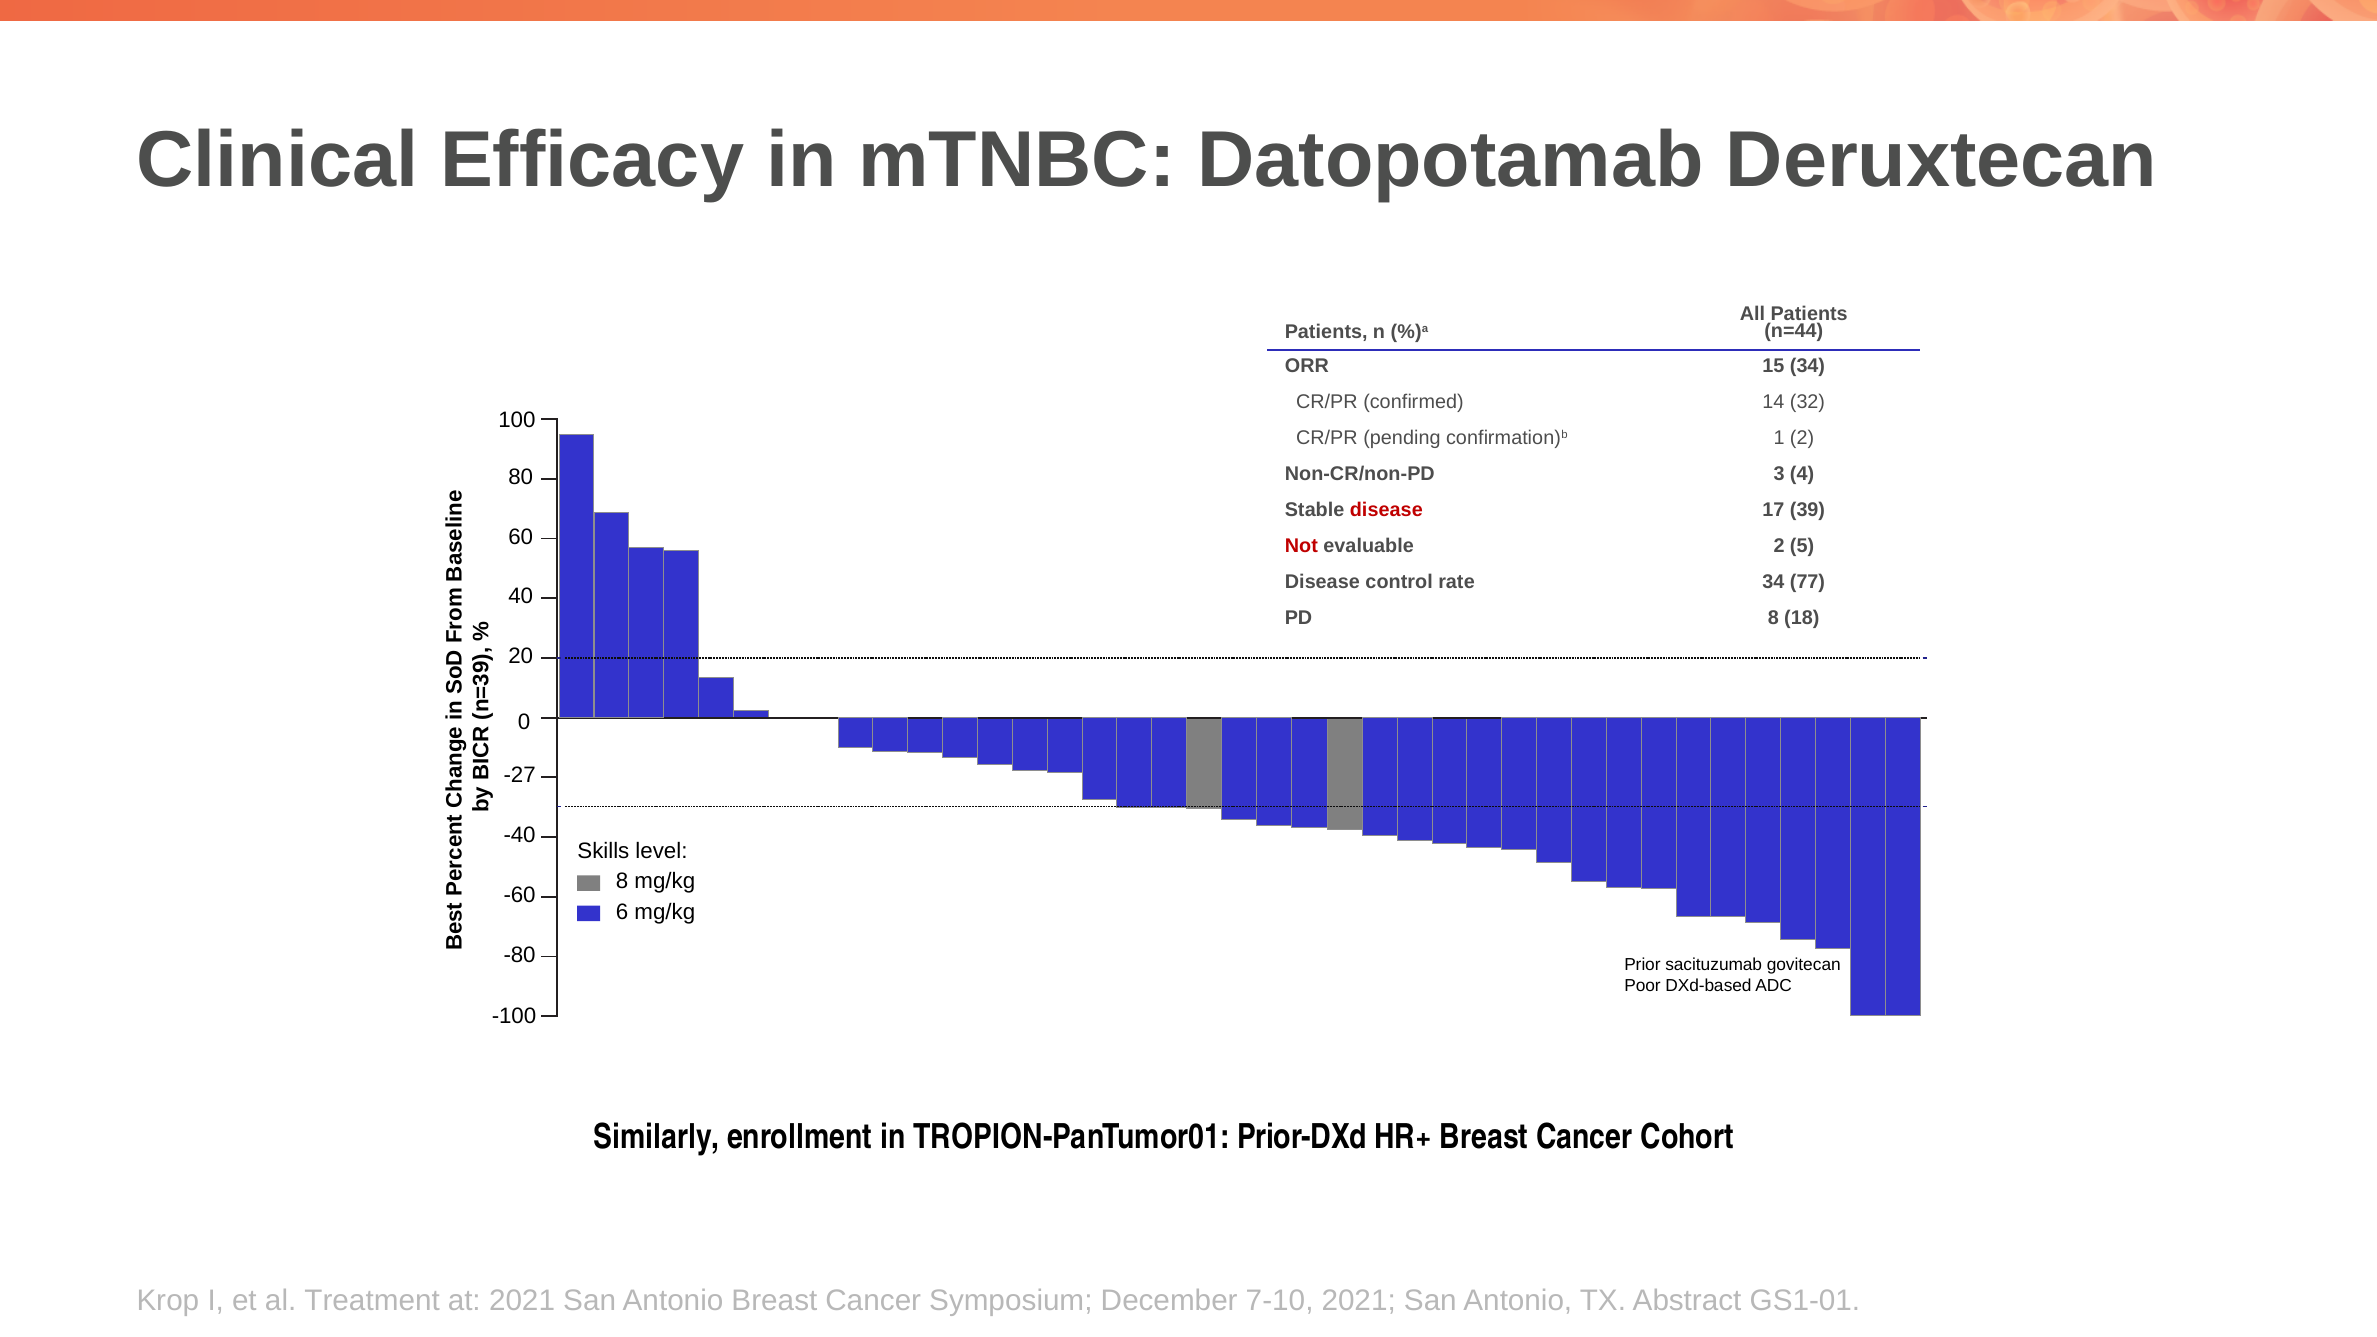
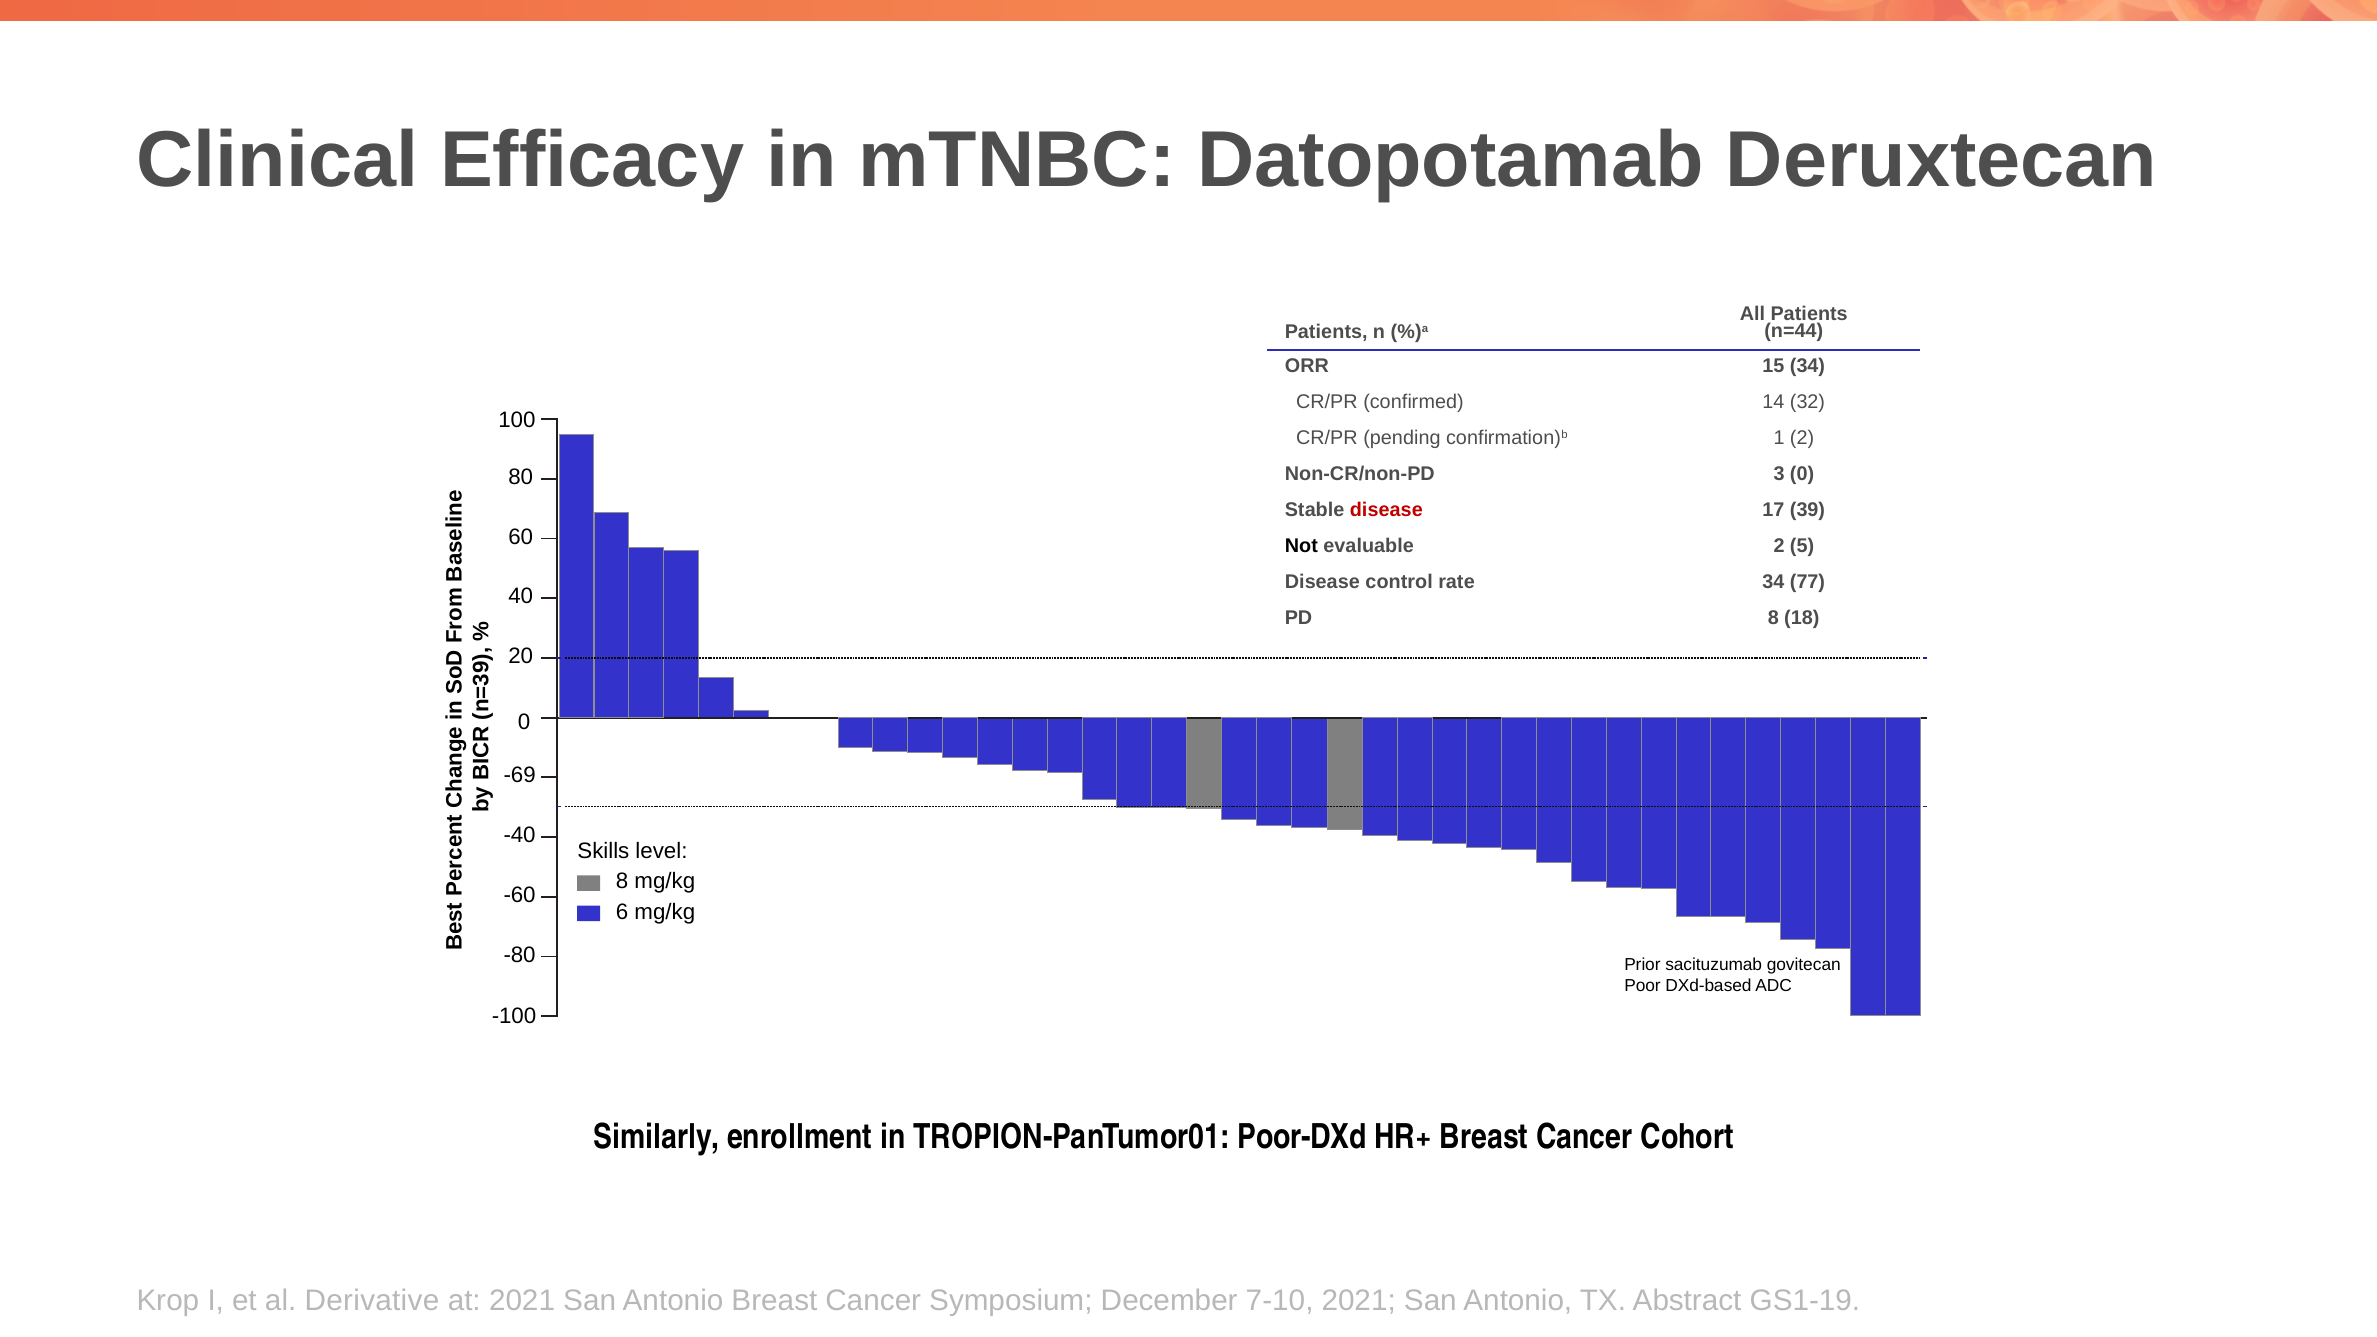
3 4: 4 -> 0
Not colour: red -> black
-27: -27 -> -69
Prior-DXd: Prior-DXd -> Poor-DXd
Treatment: Treatment -> Derivative
GS1-01: GS1-01 -> GS1-19
